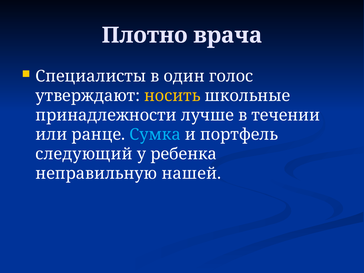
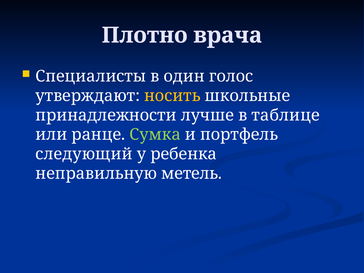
течении: течении -> таблице
Сумка colour: light blue -> light green
нашей: нашей -> метель
